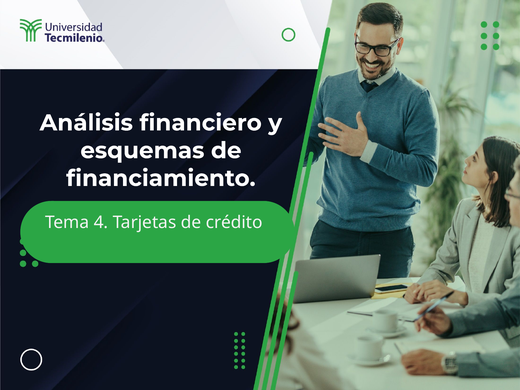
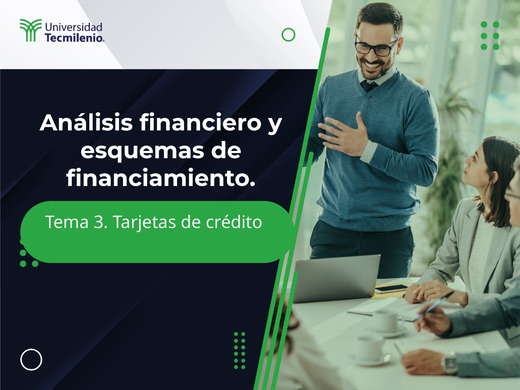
4: 4 -> 3
